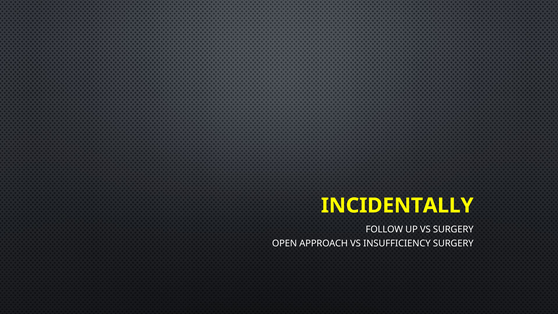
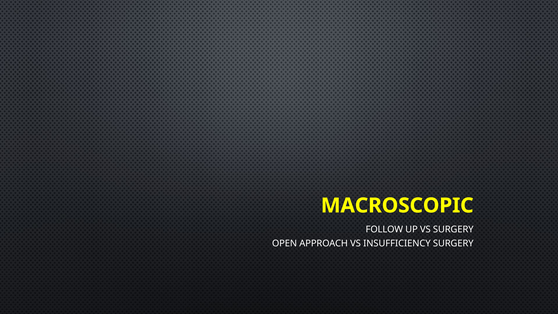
INCIDENTALLY: INCIDENTALLY -> MACROSCOPIC
